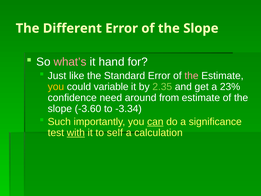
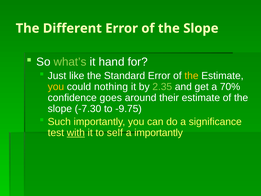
what’s colour: pink -> light green
the at (191, 76) colour: pink -> yellow
variable: variable -> nothing
23%: 23% -> 70%
need: need -> goes
from: from -> their
-3.60: -3.60 -> -7.30
-3.34: -3.34 -> -9.75
can underline: present -> none
a calculation: calculation -> importantly
